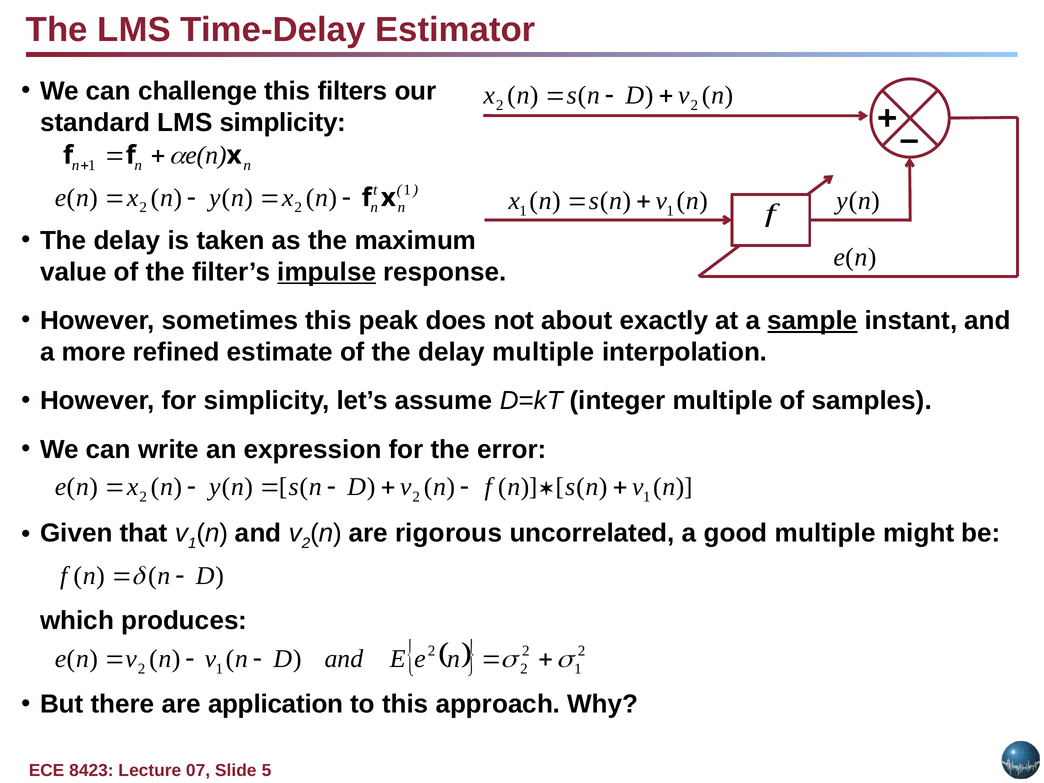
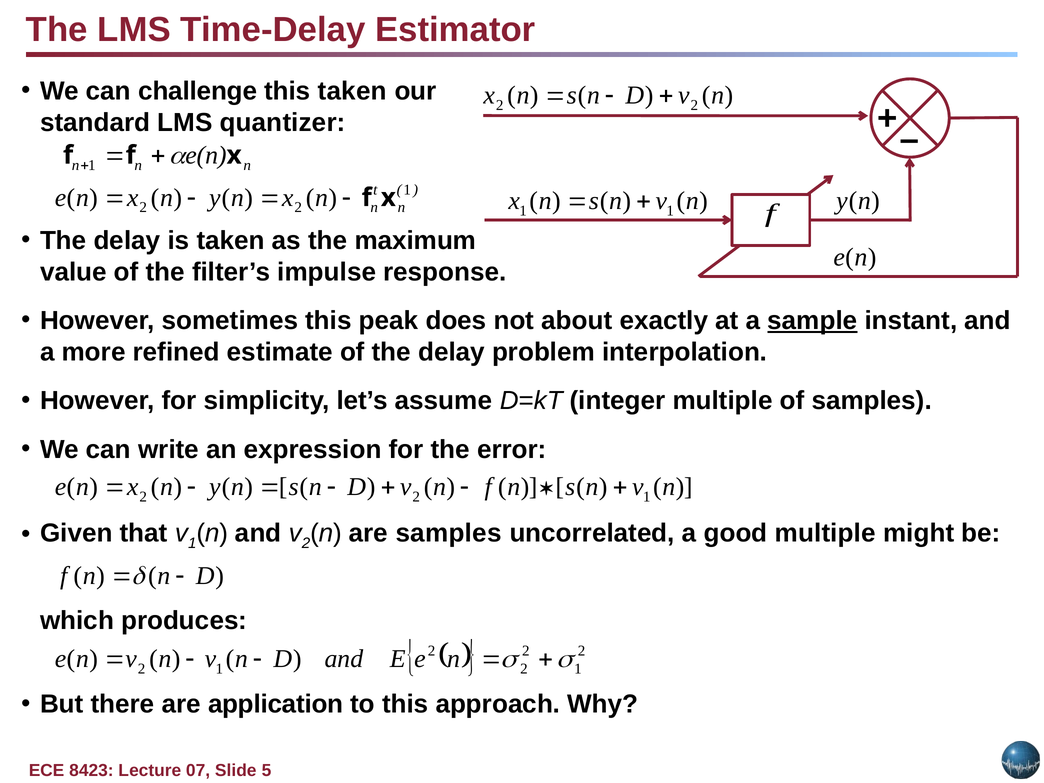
this filters: filters -> taken
LMS simplicity: simplicity -> quantizer
impulse underline: present -> none
delay multiple: multiple -> problem
are rigorous: rigorous -> samples
